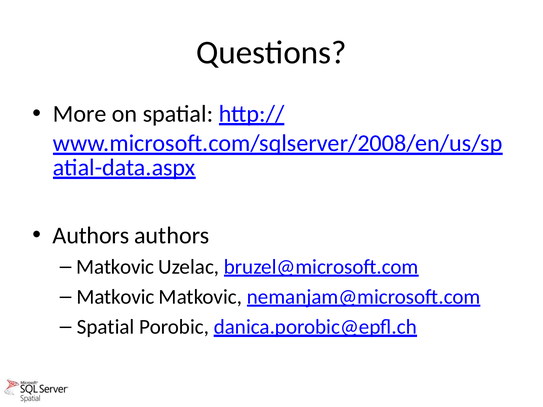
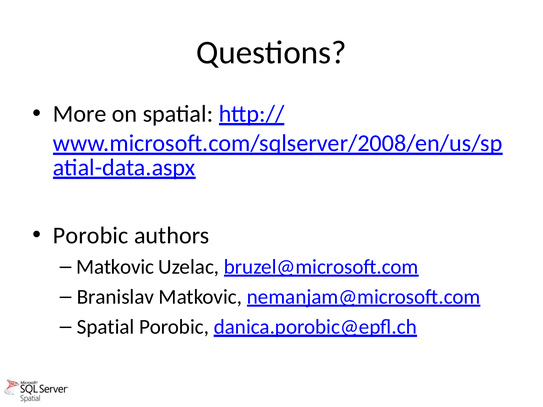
Authors at (91, 236): Authors -> Porobic
Matkovic at (115, 297): Matkovic -> Branislav
